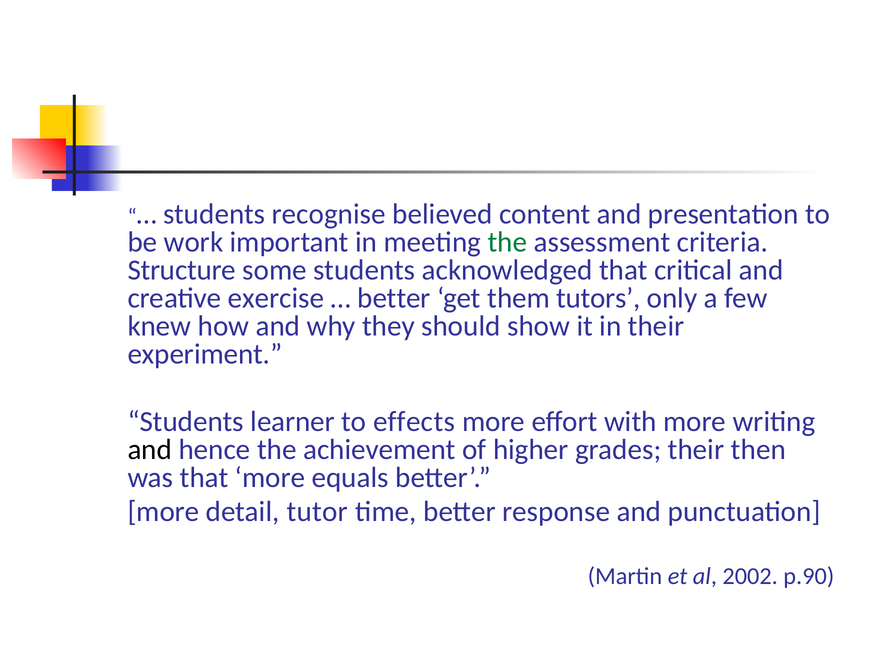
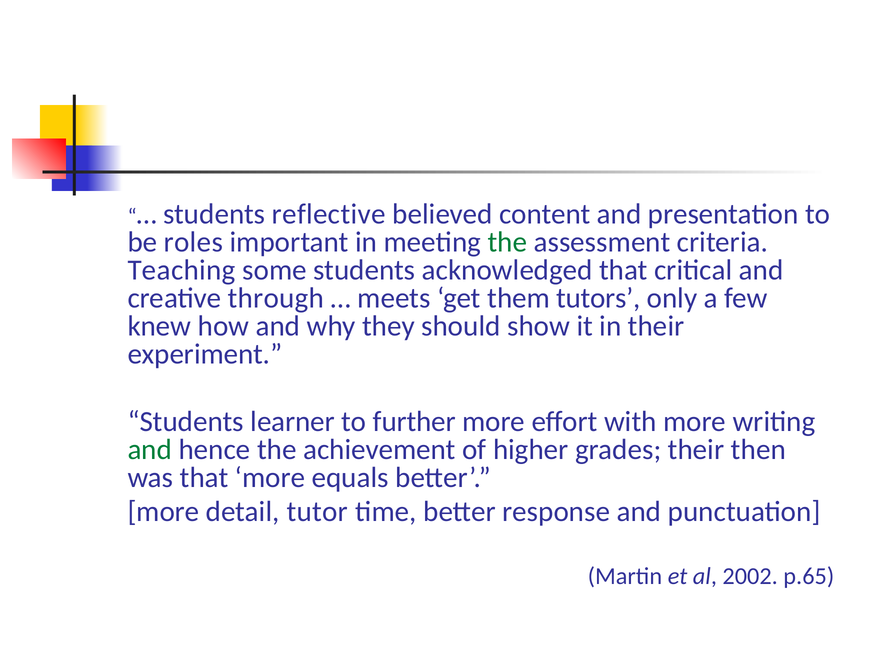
recognise: recognise -> reflective
work: work -> roles
Structure: Structure -> Teaching
exercise: exercise -> through
better at (394, 298): better -> meets
effects: effects -> further
and at (150, 450) colour: black -> green
p.90: p.90 -> p.65
